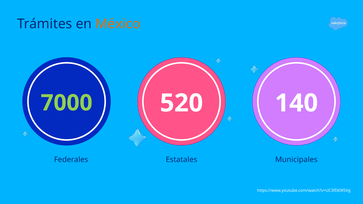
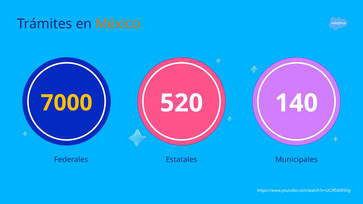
7000 colour: light green -> yellow
